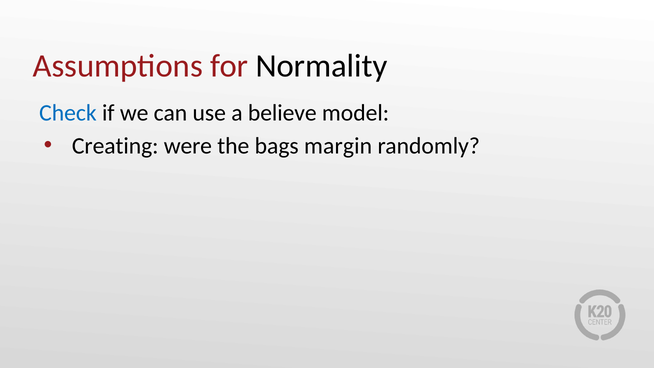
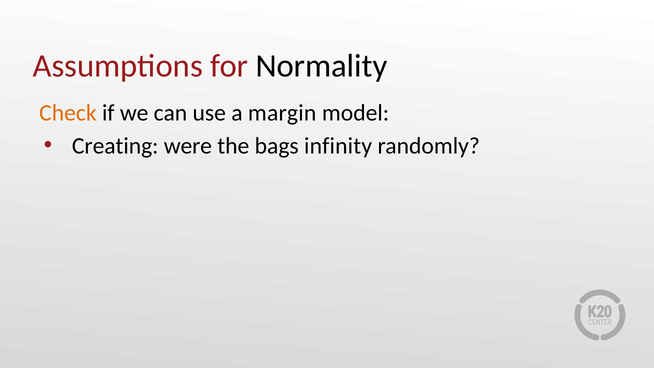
Check colour: blue -> orange
believe: believe -> margin
margin: margin -> infinity
